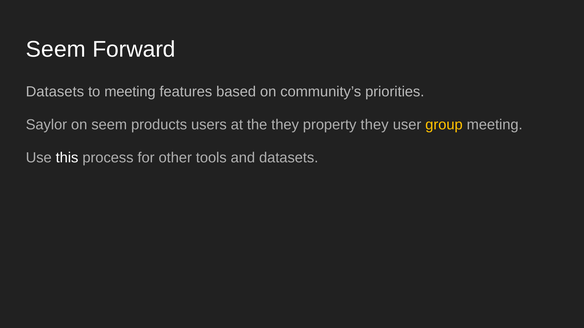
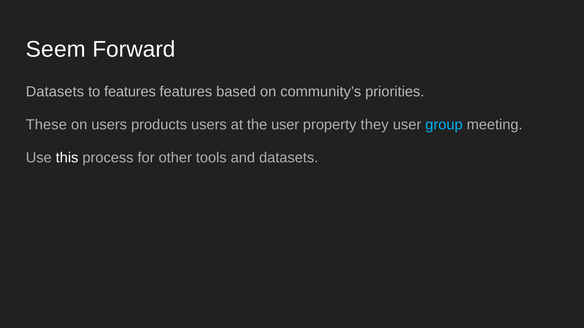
to meeting: meeting -> features
Saylor: Saylor -> These
on seem: seem -> users
the they: they -> user
group colour: yellow -> light blue
